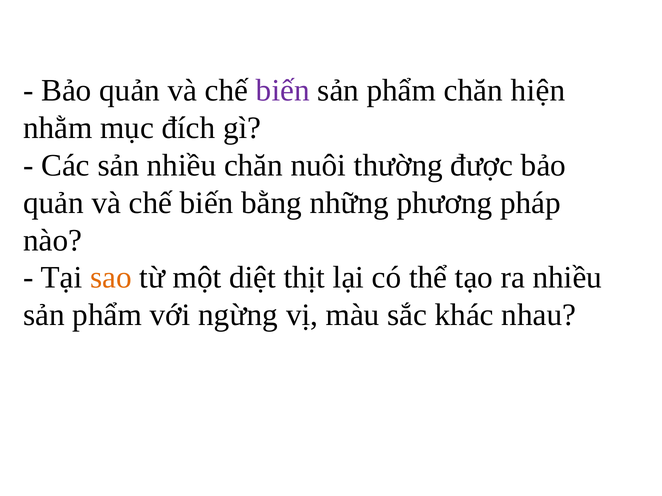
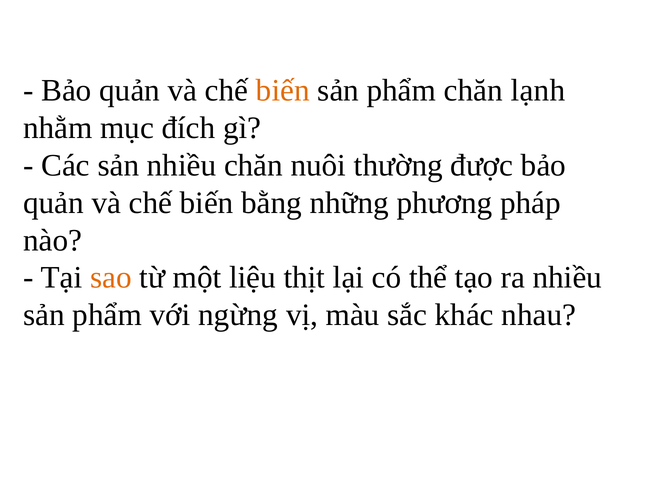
biến at (283, 90) colour: purple -> orange
hiện: hiện -> lạnh
diệt: diệt -> liệu
